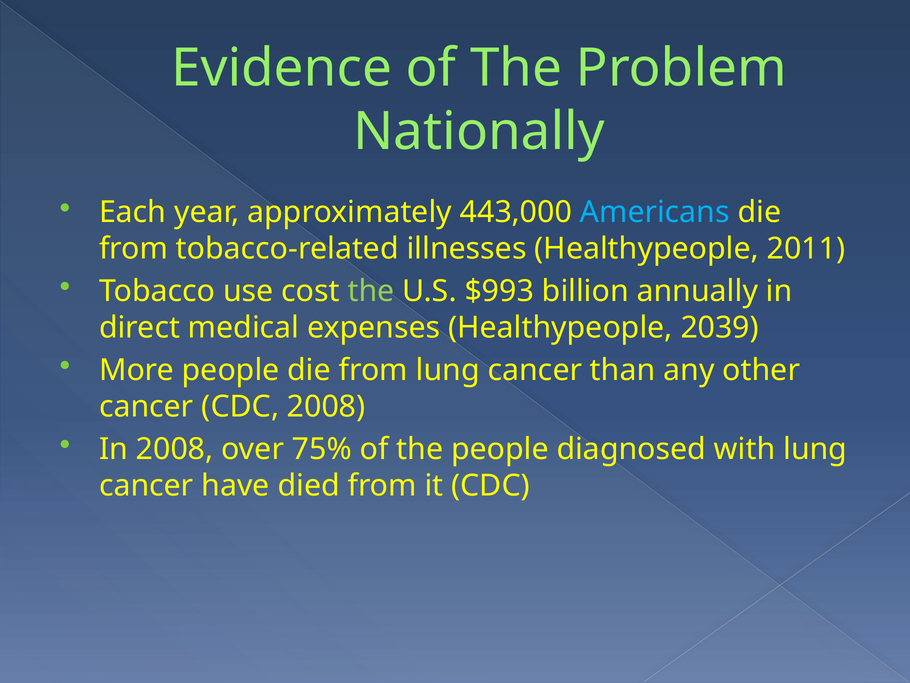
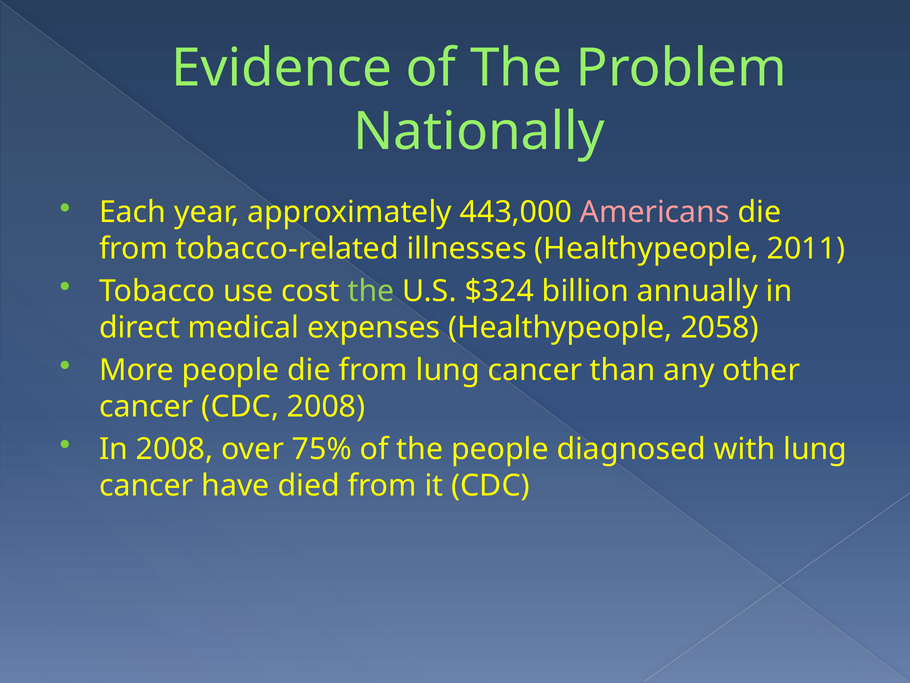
Americans colour: light blue -> pink
$993: $993 -> $324
2039: 2039 -> 2058
